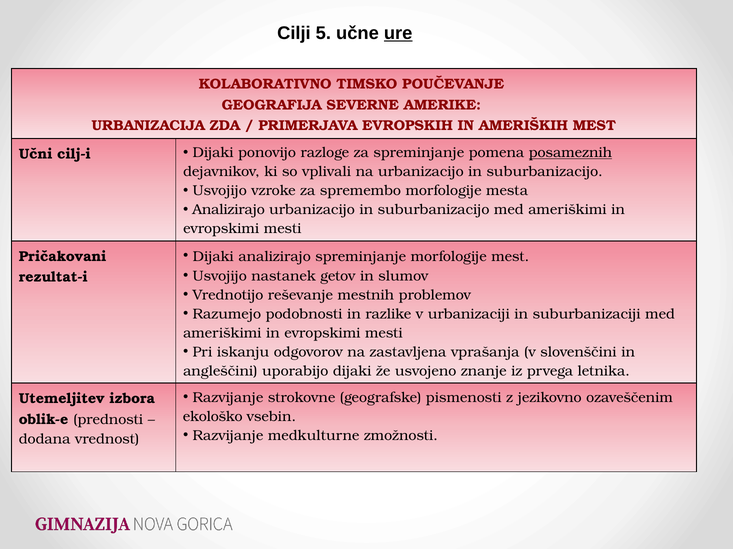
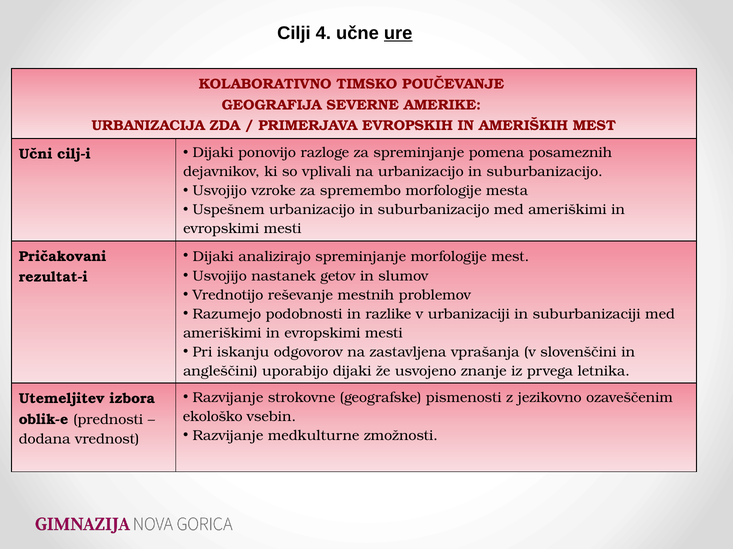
5: 5 -> 4
posameznih underline: present -> none
Analizirajo at (229, 210): Analizirajo -> Uspešnem
